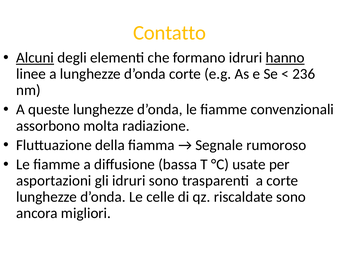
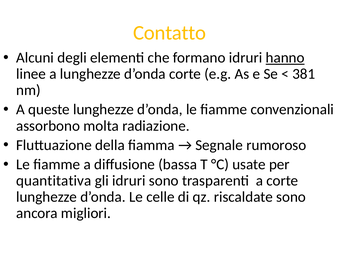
Alcuni underline: present -> none
236: 236 -> 381
asportazioni: asportazioni -> quantitativa
